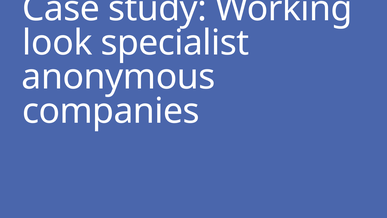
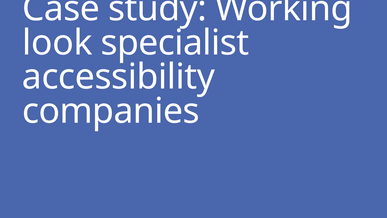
anonymous: anonymous -> accessibility
